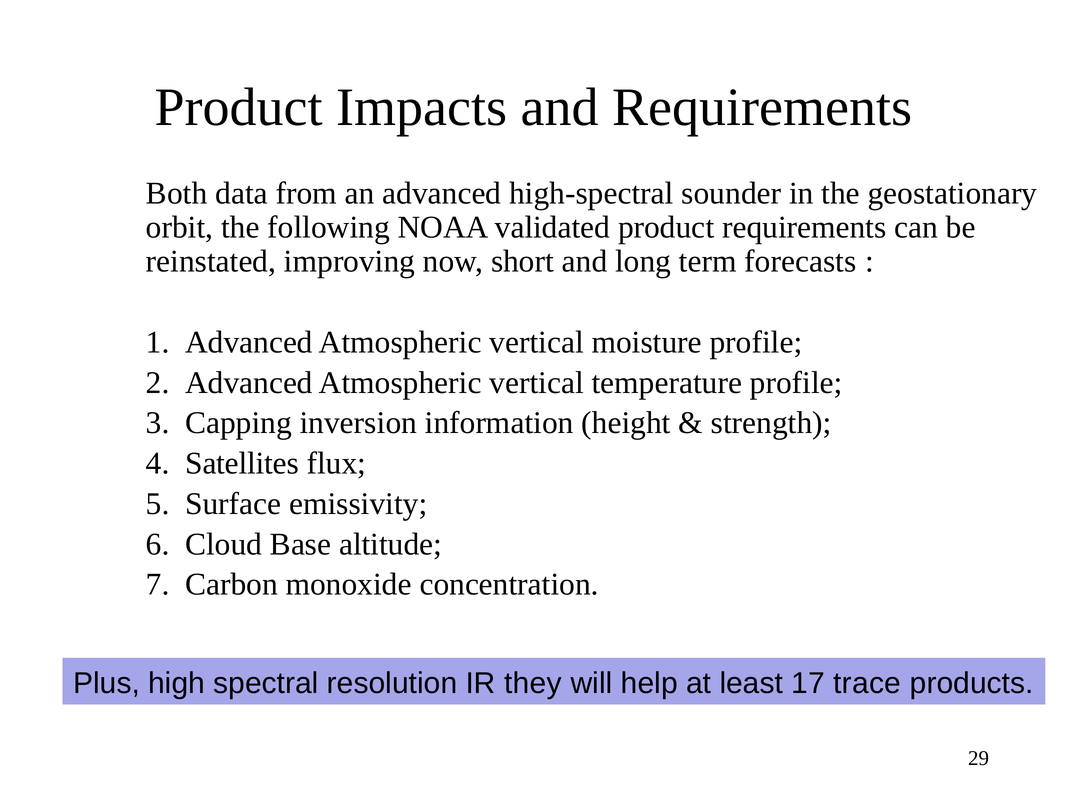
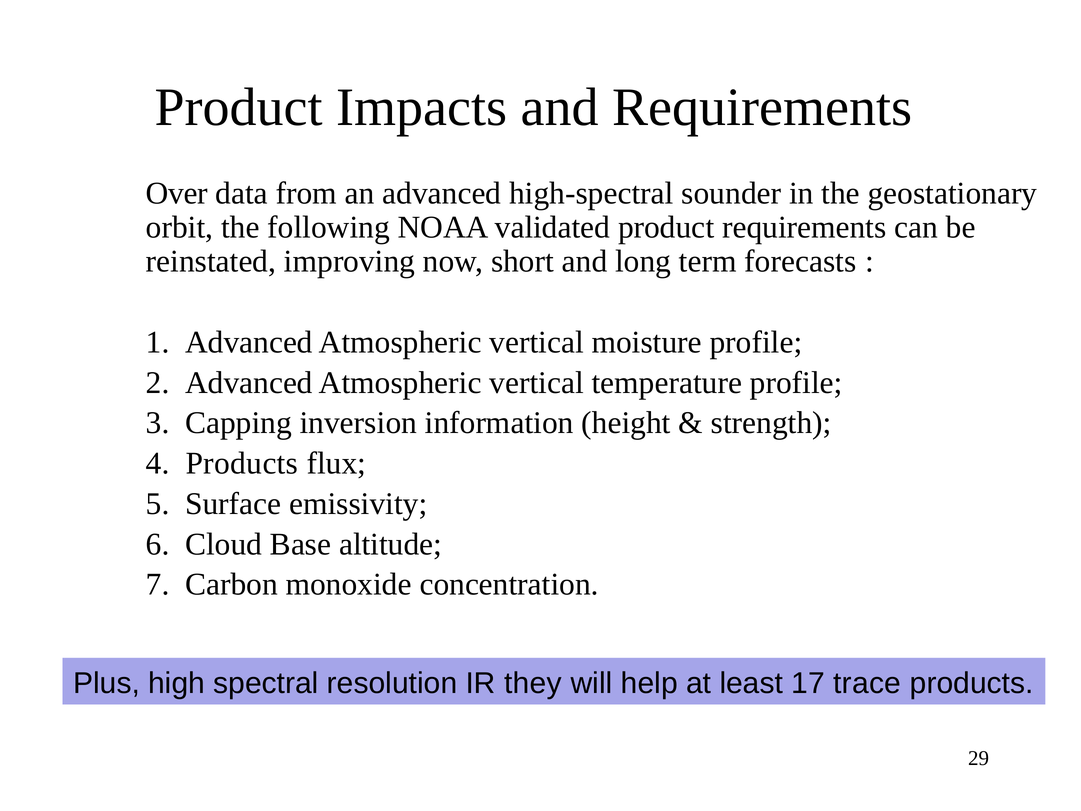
Both: Both -> Over
Satellites at (242, 463): Satellites -> Products
